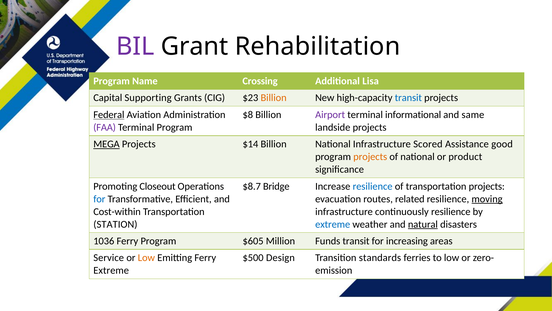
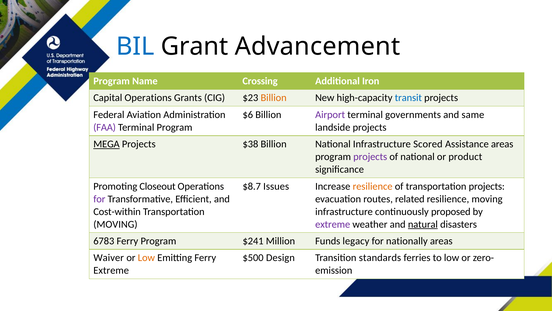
BIL colour: purple -> blue
Rehabilitation: Rehabilitation -> Advancement
Lisa: Lisa -> Iron
Capital Supporting: Supporting -> Operations
Federal underline: present -> none
$8: $8 -> $6
informational: informational -> governments
$14: $14 -> $38
Assistance good: good -> areas
projects at (370, 157) colour: orange -> purple
Bridge: Bridge -> Issues
resilience at (373, 186) colour: blue -> orange
for at (99, 199) colour: blue -> purple
moving at (487, 199) underline: present -> none
continuously resilience: resilience -> proposed
STATION at (115, 224): STATION -> MOVING
extreme at (333, 224) colour: blue -> purple
1036: 1036 -> 6783
$605: $605 -> $241
Funds transit: transit -> legacy
increasing: increasing -> nationally
Service: Service -> Waiver
